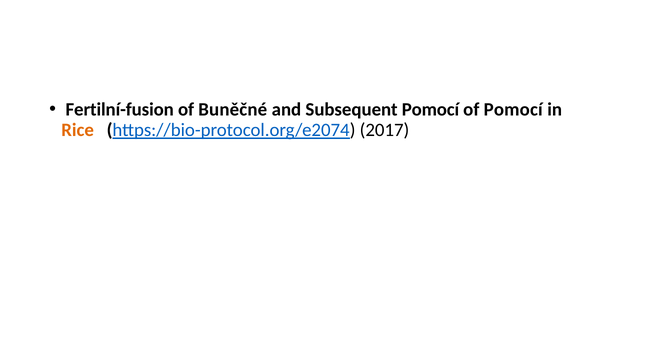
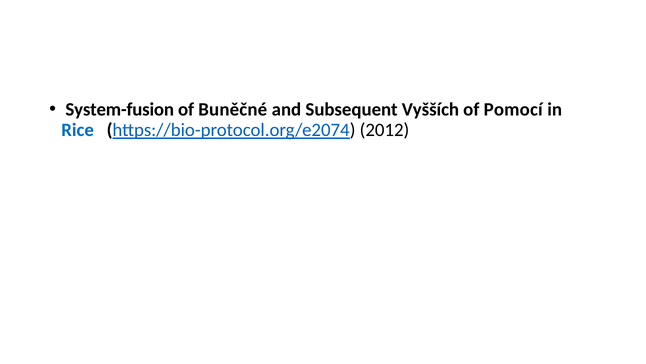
Fertilní-fusion: Fertilní-fusion -> System-fusion
Subsequent Pomocí: Pomocí -> Vyšších
Rice colour: orange -> blue
2017: 2017 -> 2012
